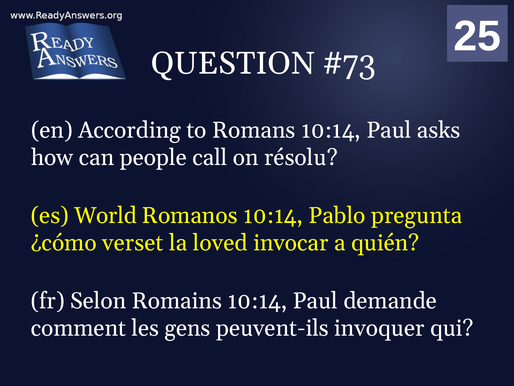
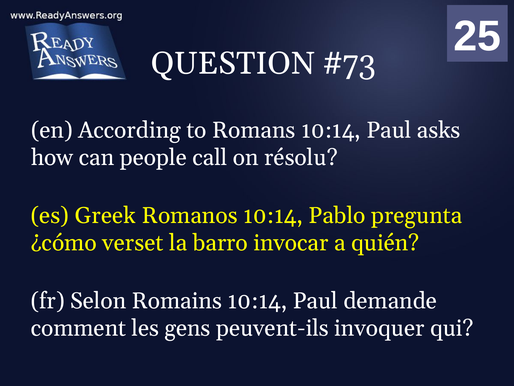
World: World -> Greek
loved: loved -> barro
